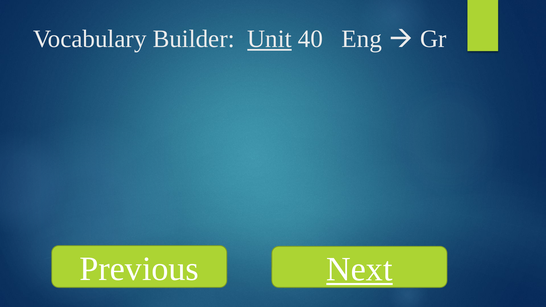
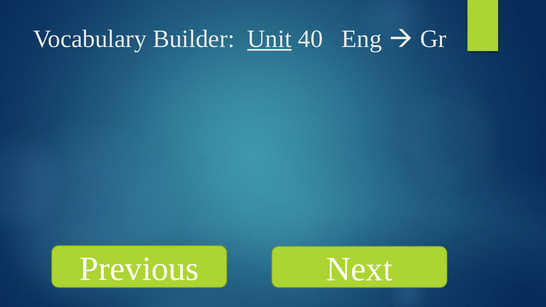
Next underline: present -> none
